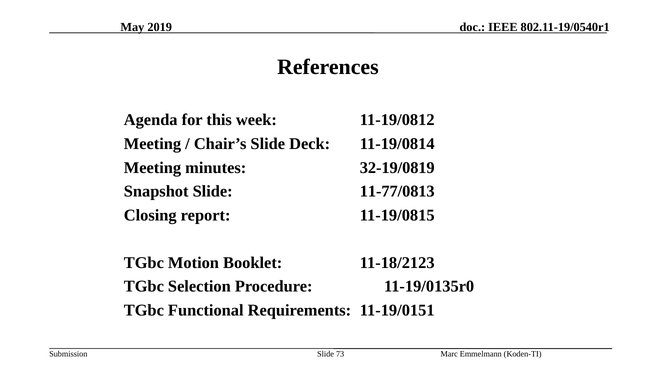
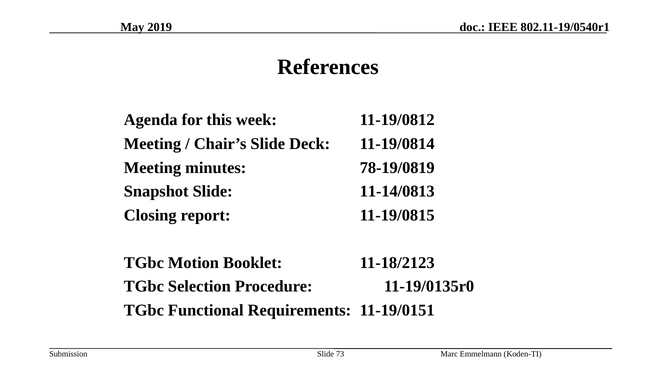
32-19/0819: 32-19/0819 -> 78-19/0819
11-77/0813: 11-77/0813 -> 11-14/0813
